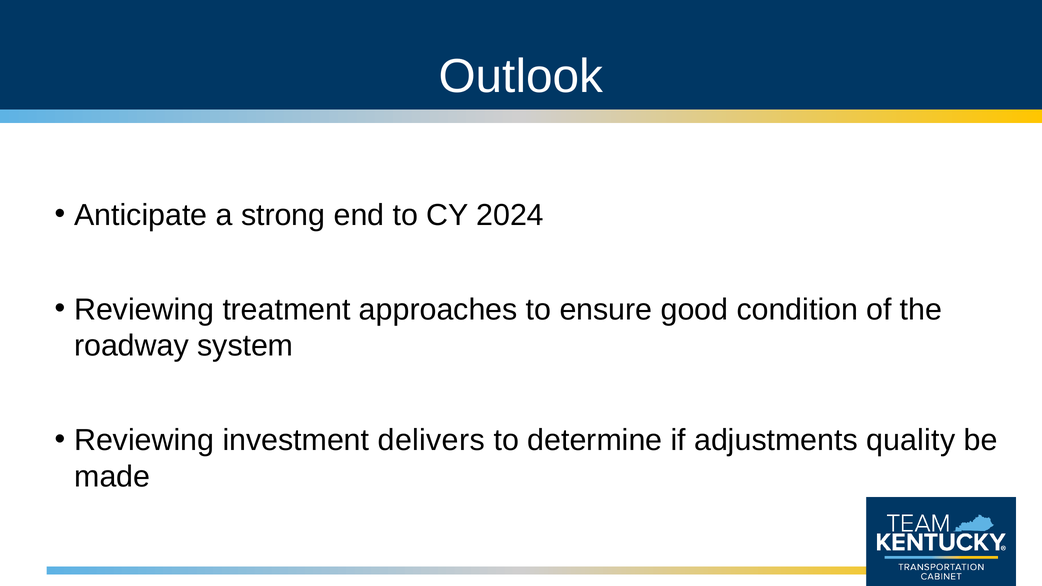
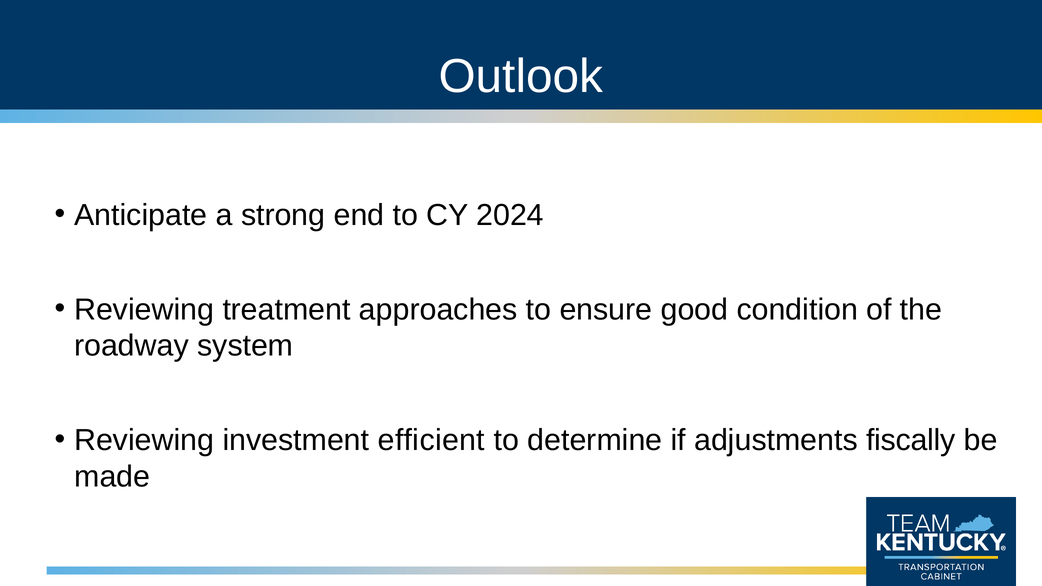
delivers: delivers -> efficient
quality: quality -> fiscally
